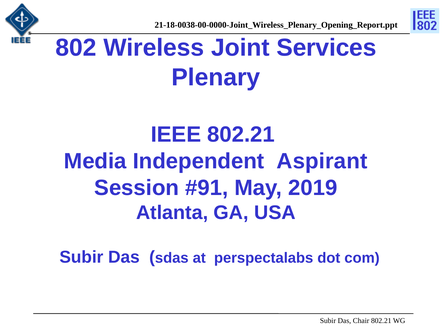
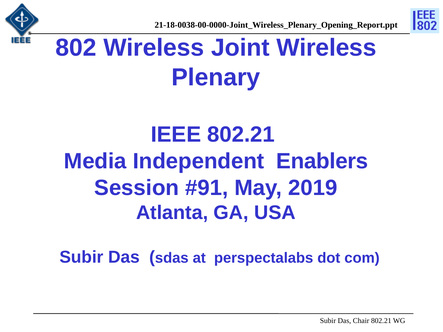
Joint Services: Services -> Wireless
Aspirant: Aspirant -> Enablers
